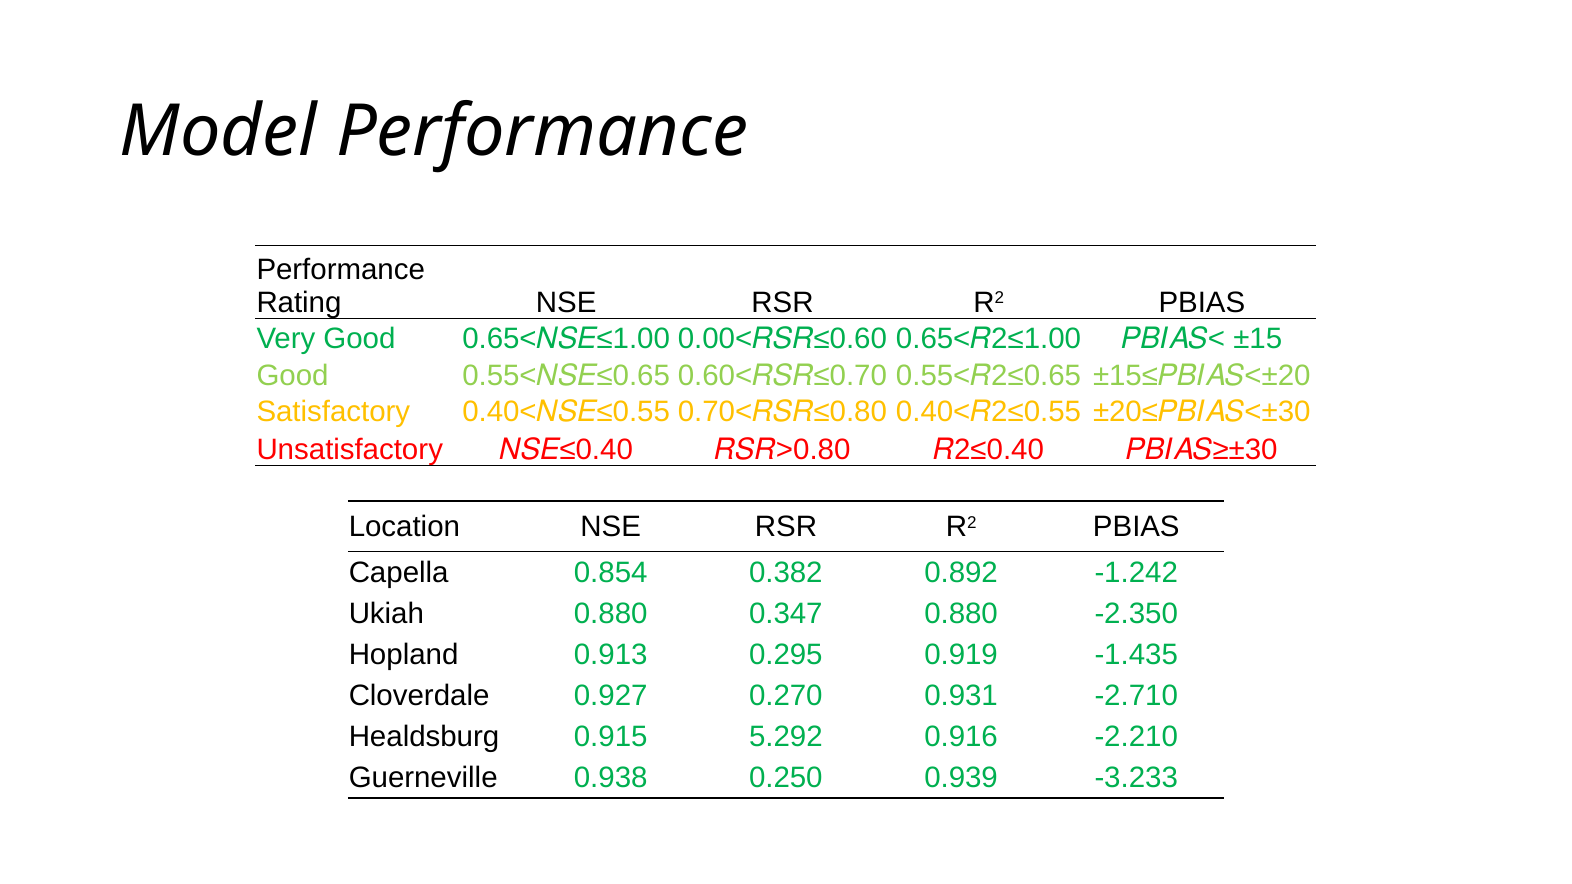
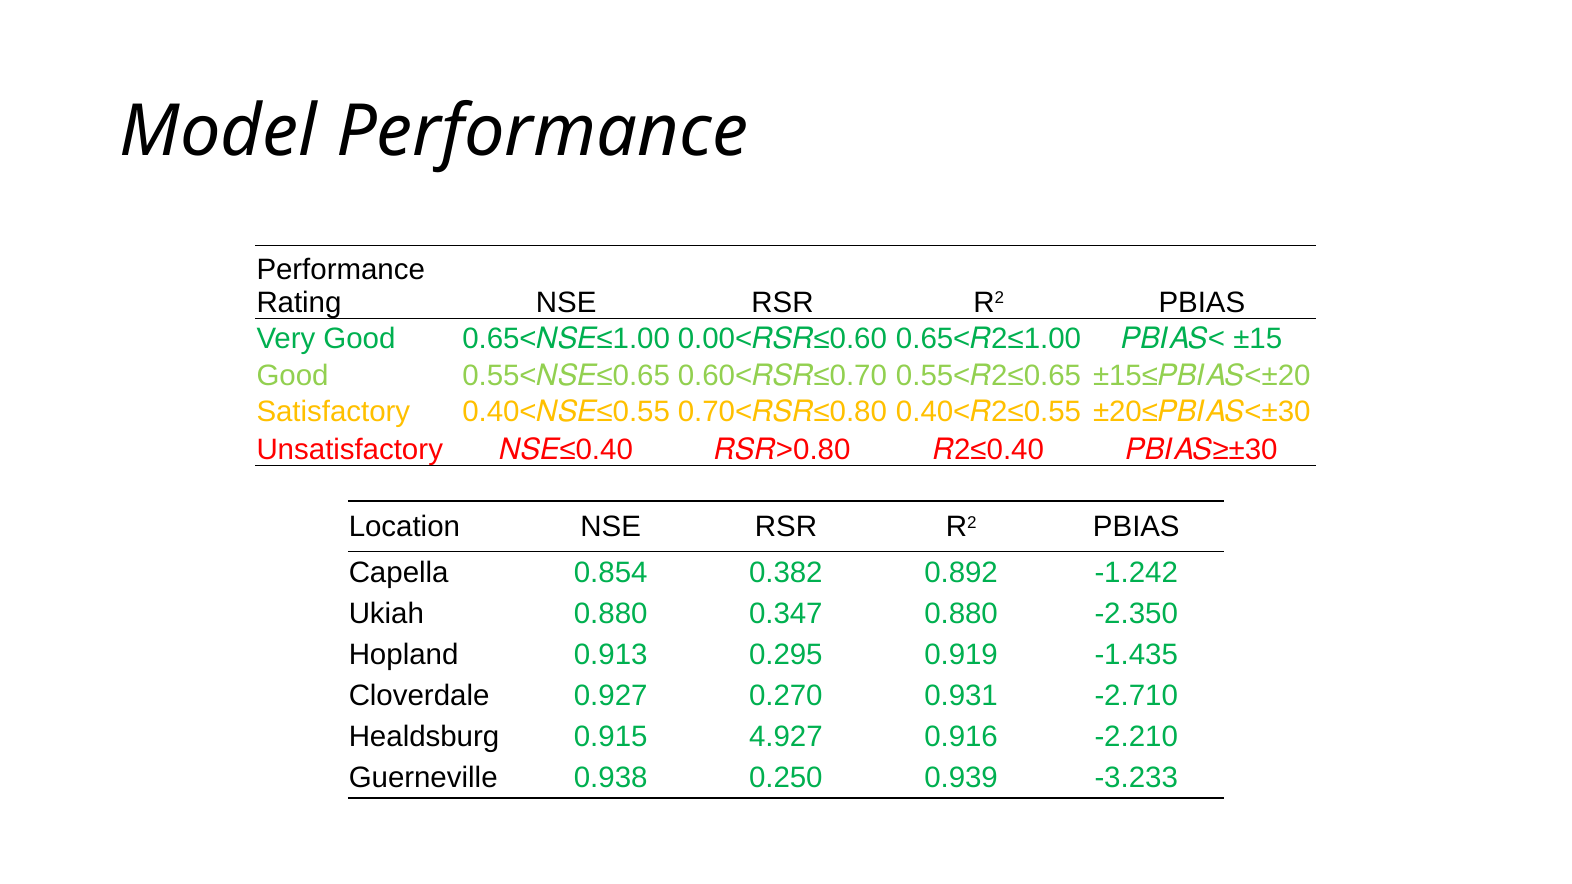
5.292: 5.292 -> 4.927
